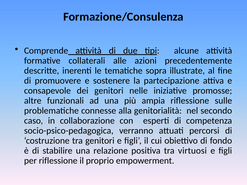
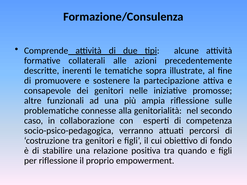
virtuosi: virtuosi -> quando
